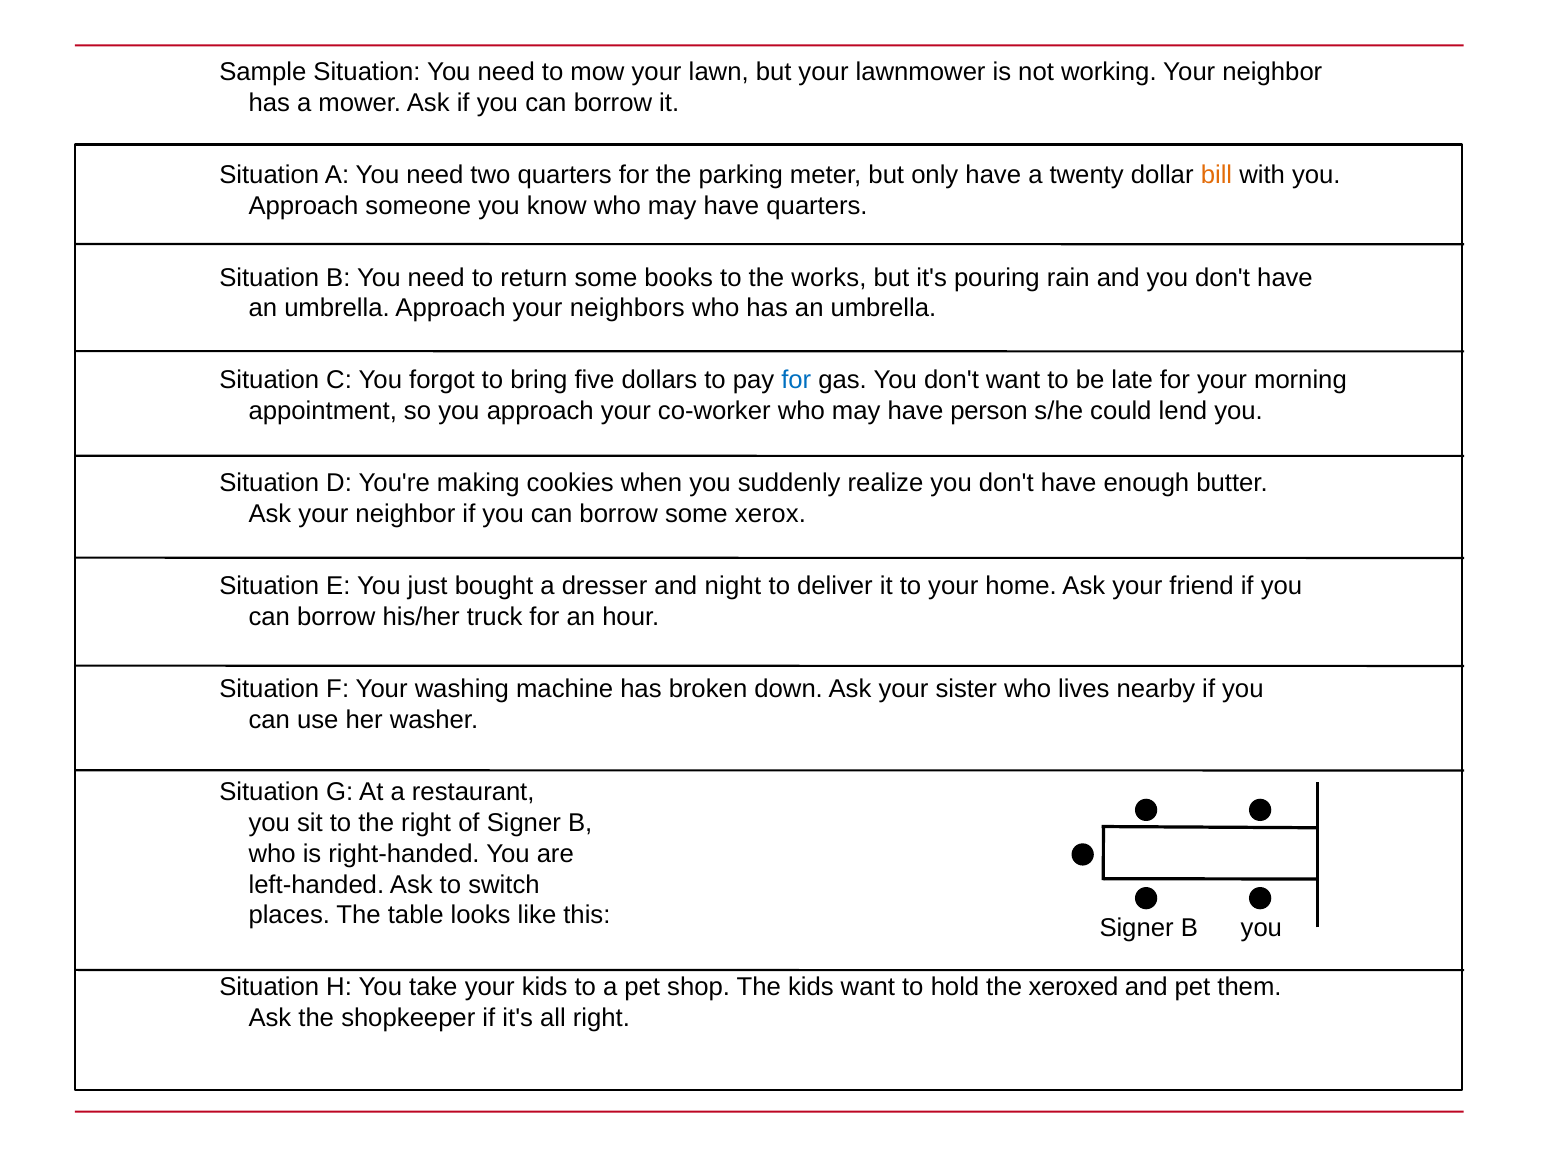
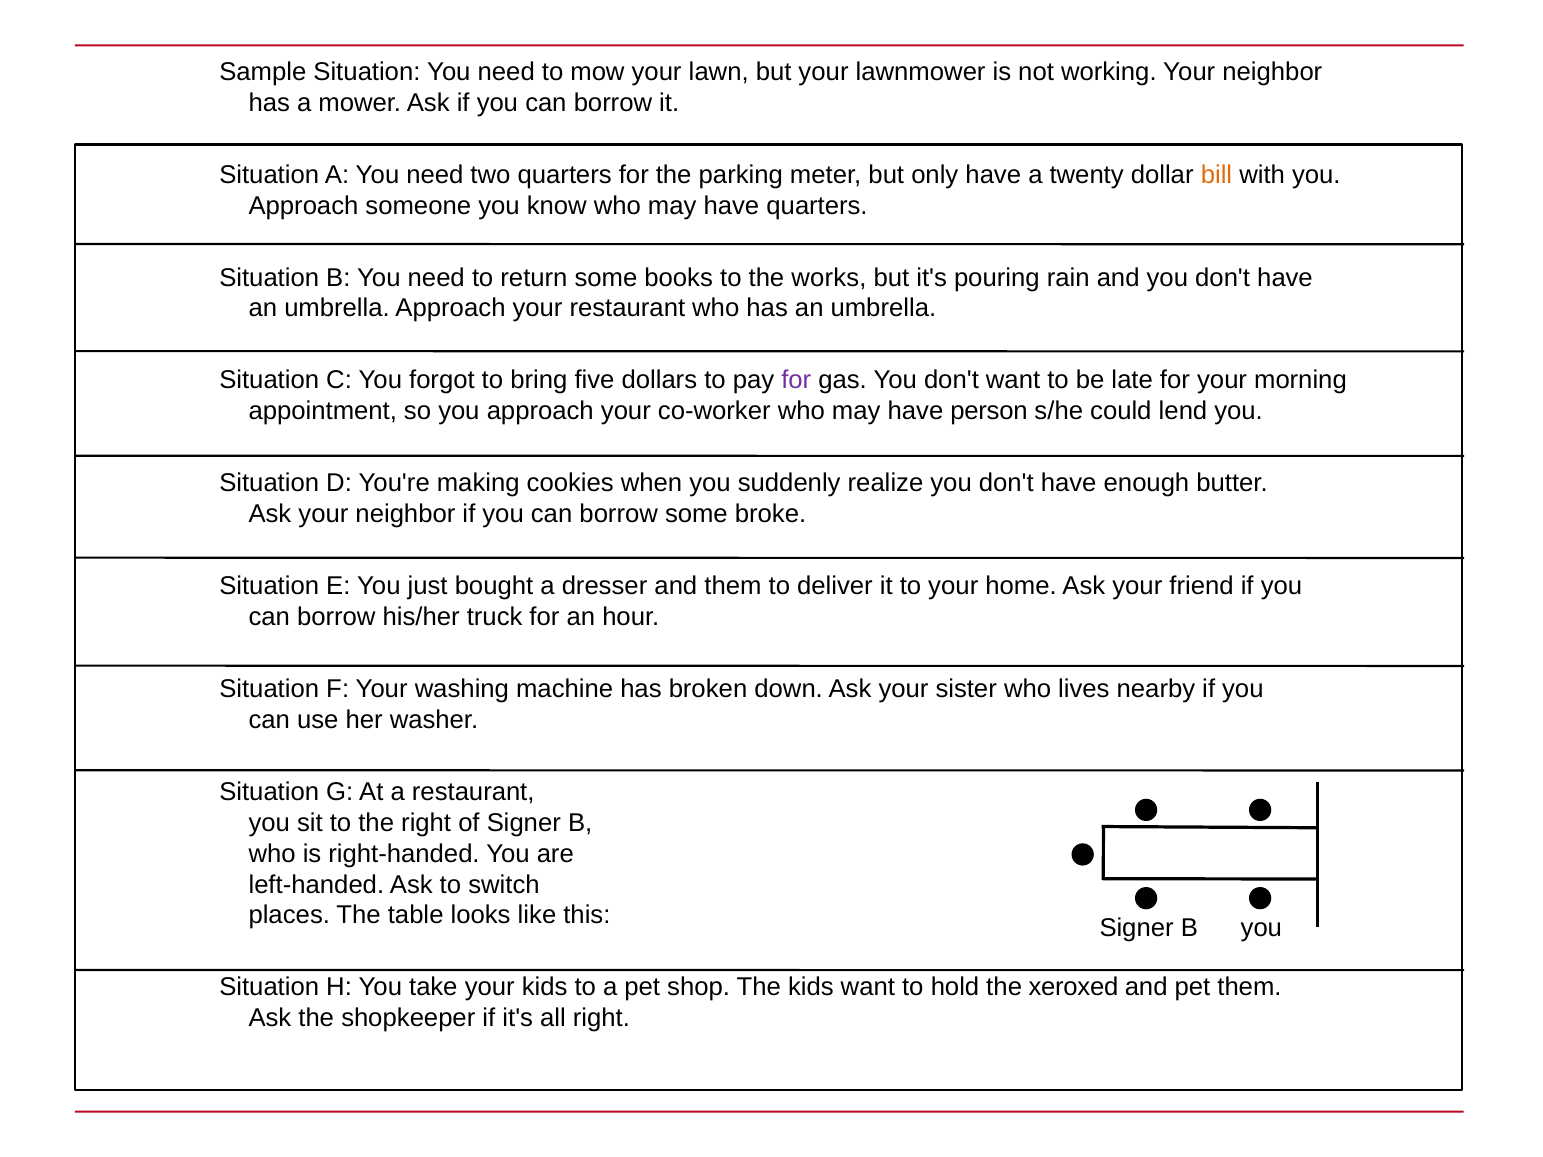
your neighbors: neighbors -> restaurant
for at (796, 381) colour: blue -> purple
xerox: xerox -> broke
and night: night -> them
